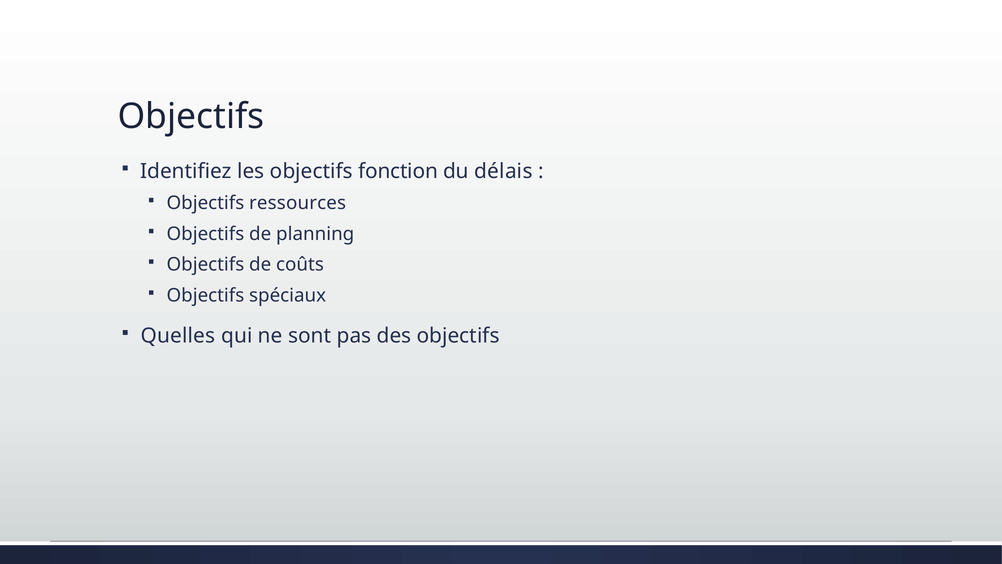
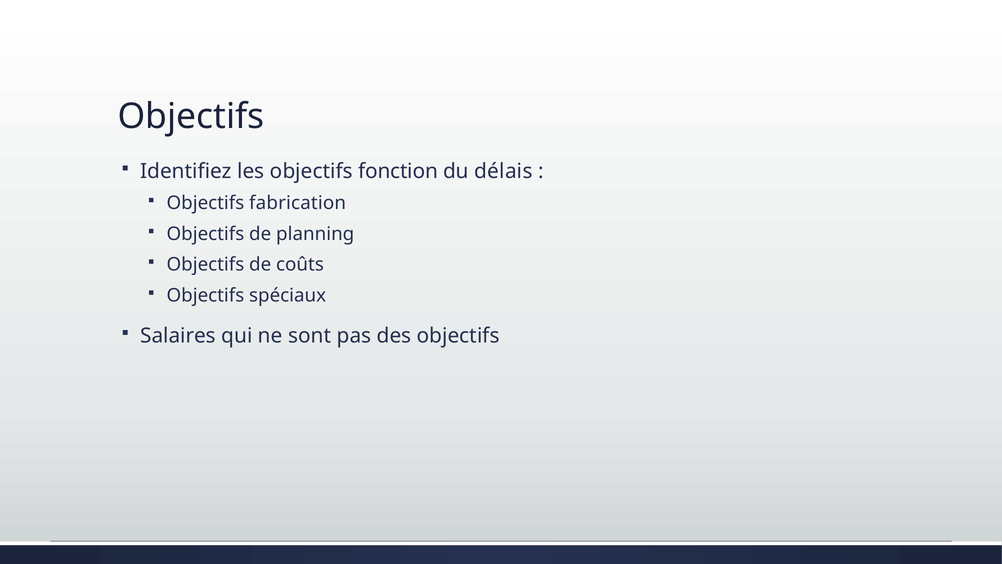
ressources: ressources -> fabrication
Quelles: Quelles -> Salaires
